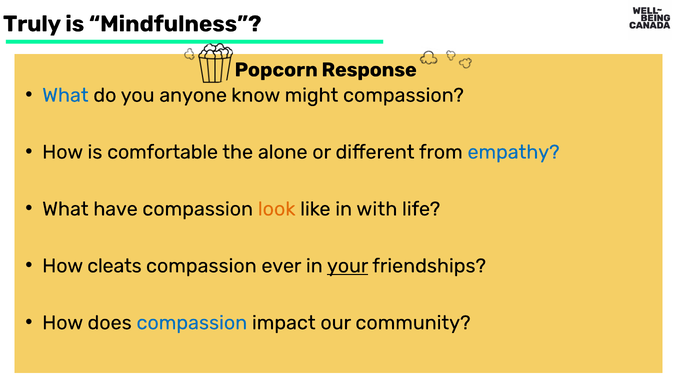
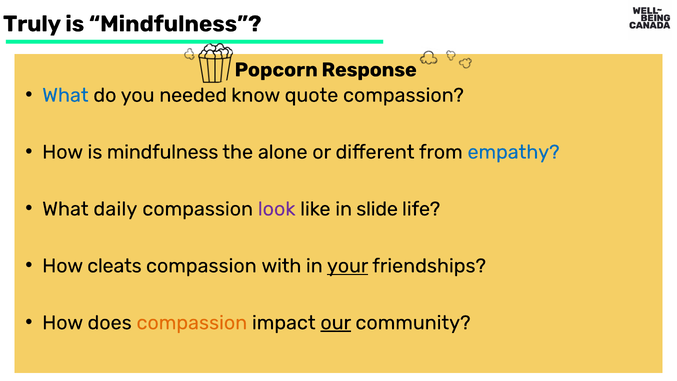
anyone: anyone -> needed
might: might -> quote
How is comfortable: comfortable -> mindfulness
have: have -> daily
look colour: orange -> purple
with: with -> slide
ever: ever -> with
compassion at (192, 323) colour: blue -> orange
our underline: none -> present
